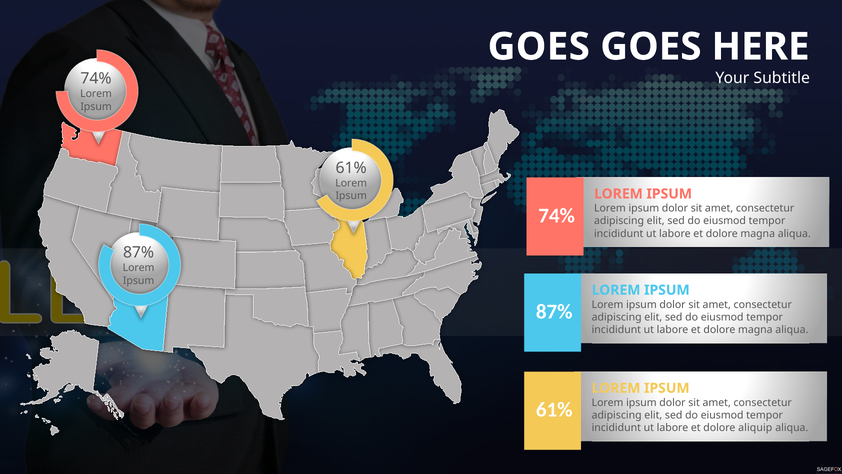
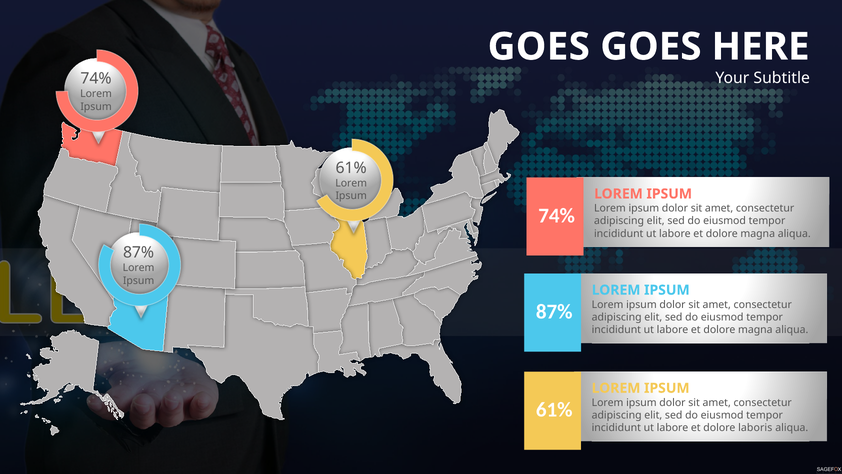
aliquip: aliquip -> laboris
